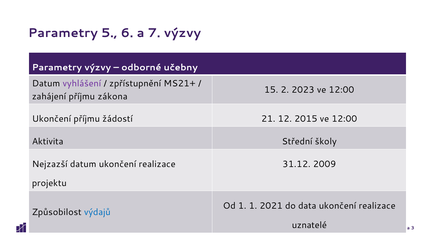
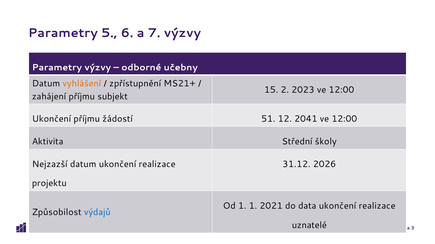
vyhlášení colour: purple -> orange
zákona: zákona -> subjekt
21: 21 -> 51
2015: 2015 -> 2041
2009: 2009 -> 2026
